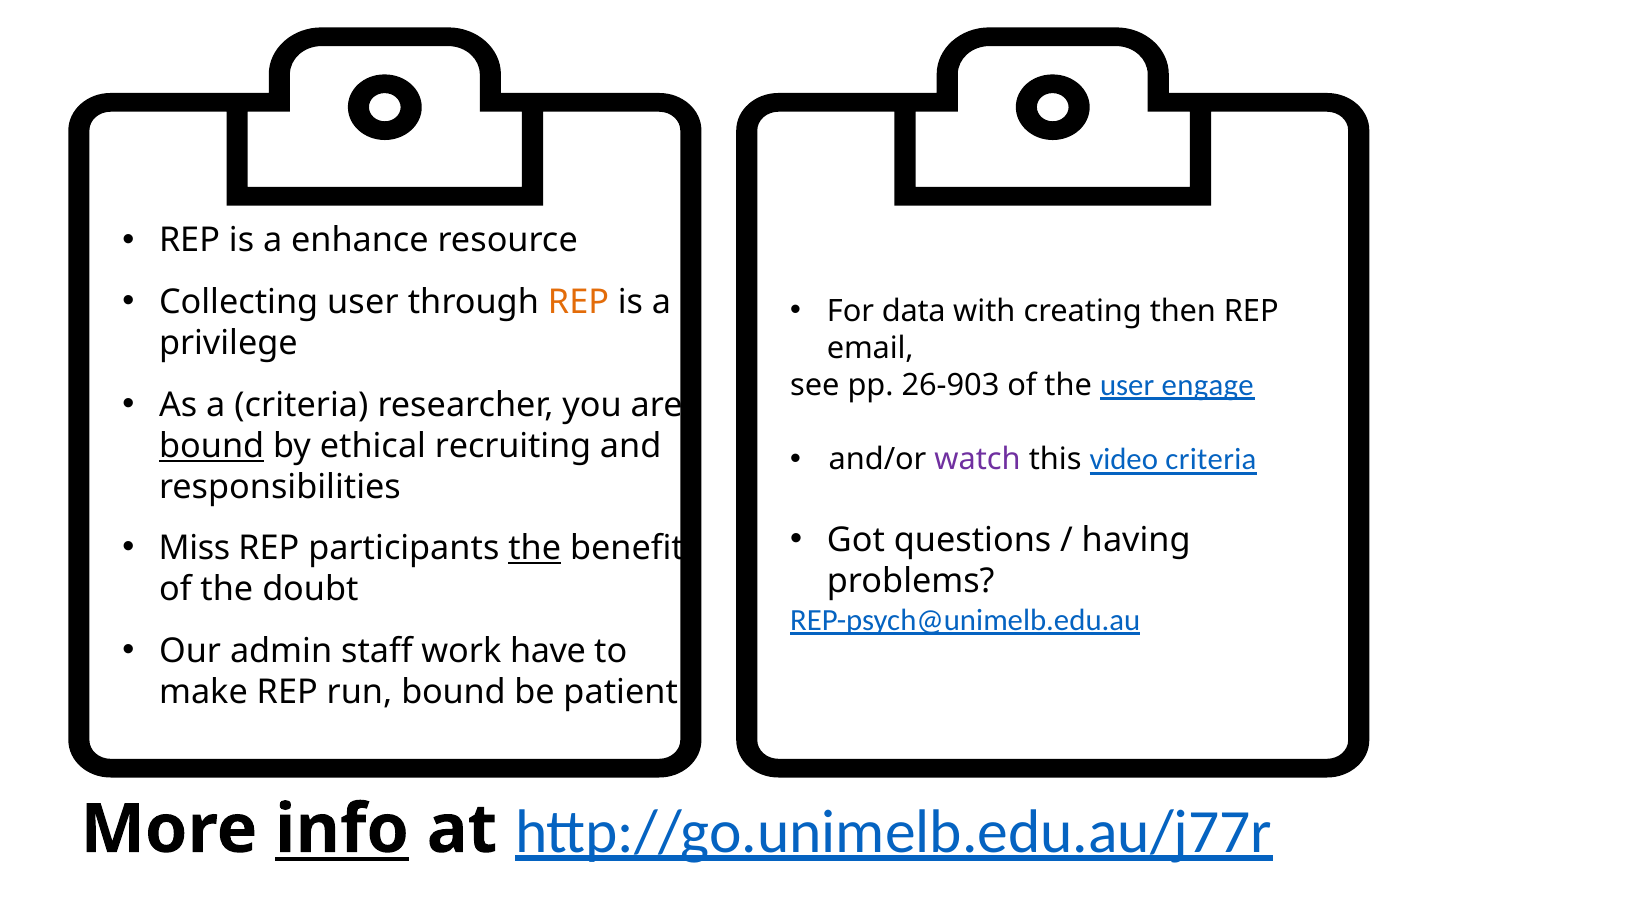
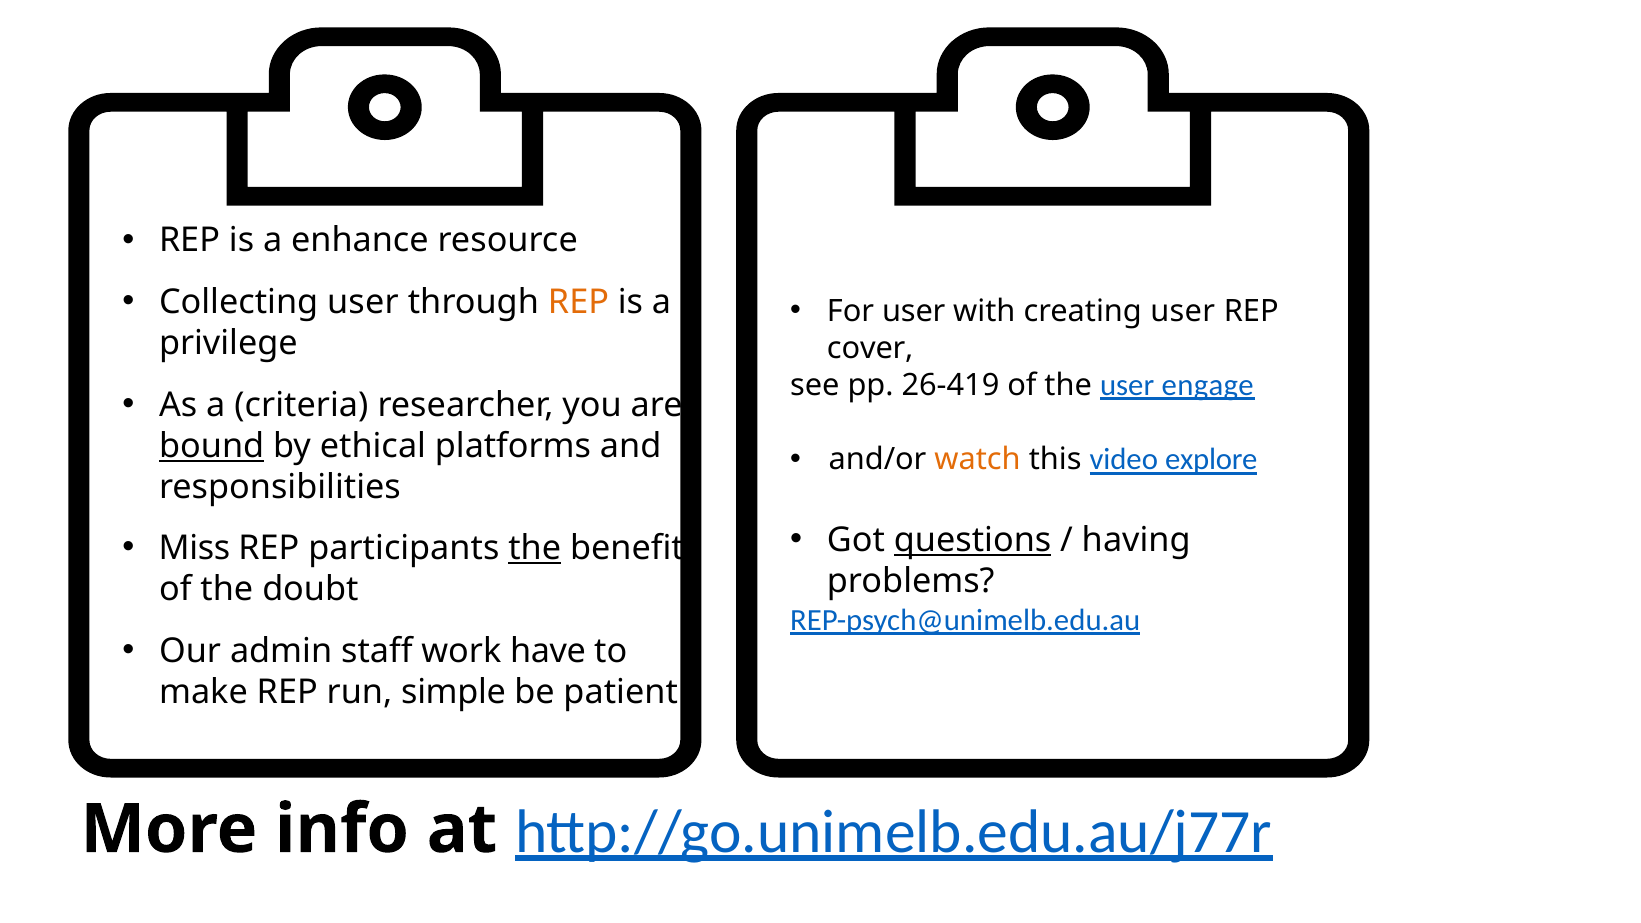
For data: data -> user
creating then: then -> user
email: email -> cover
26-903: 26-903 -> 26-419
recruiting: recruiting -> platforms
watch colour: purple -> orange
video criteria: criteria -> explore
questions underline: none -> present
run bound: bound -> simple
info underline: present -> none
